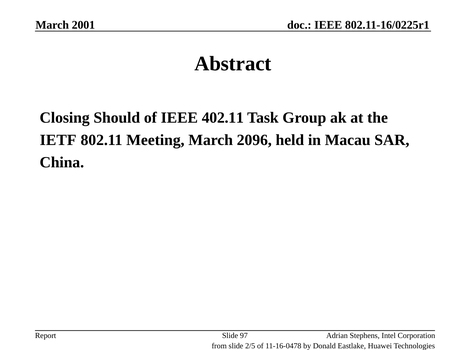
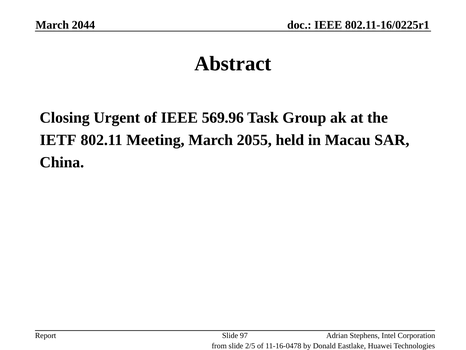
2001: 2001 -> 2044
Should: Should -> Urgent
402.11: 402.11 -> 569.96
2096: 2096 -> 2055
